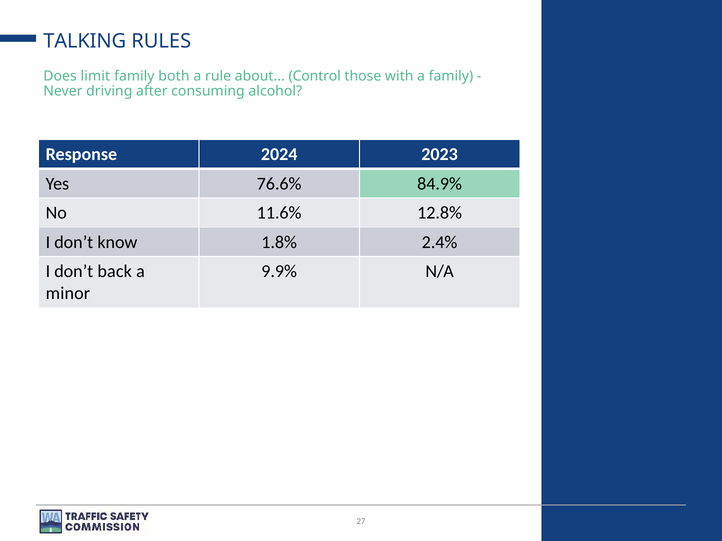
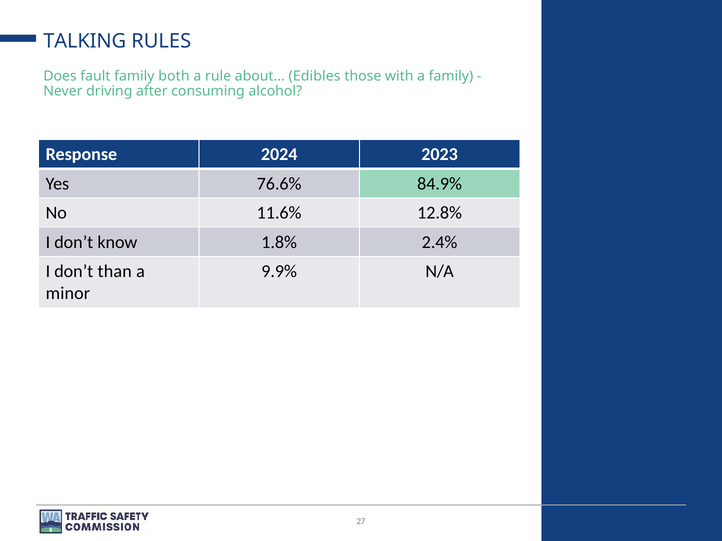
limit: limit -> fault
Control: Control -> Edibles
back: back -> than
